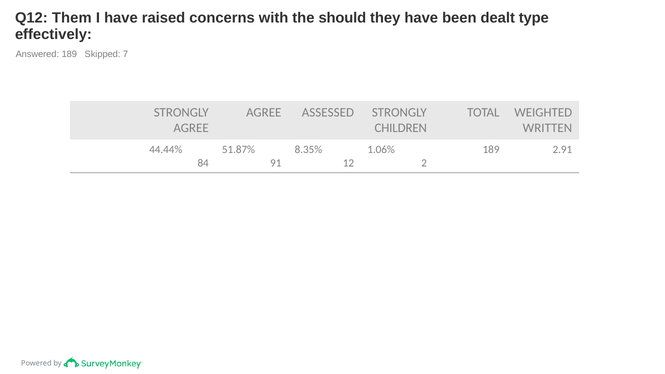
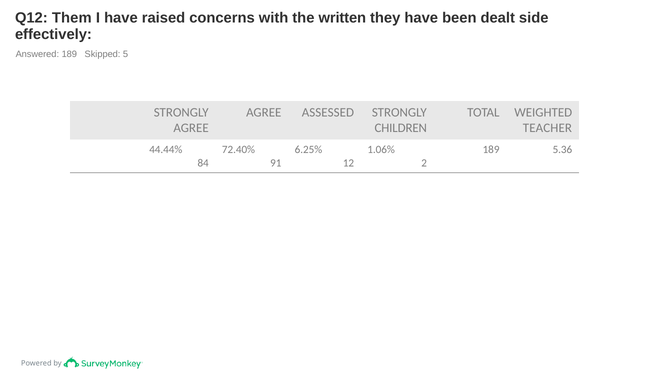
should: should -> written
type: type -> side
7: 7 -> 5
WRITTEN: WRITTEN -> TEACHER
51.87%: 51.87% -> 72.40%
8.35%: 8.35% -> 6.25%
2.91: 2.91 -> 5.36
